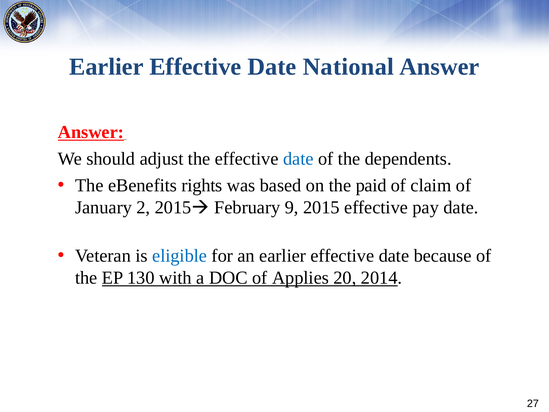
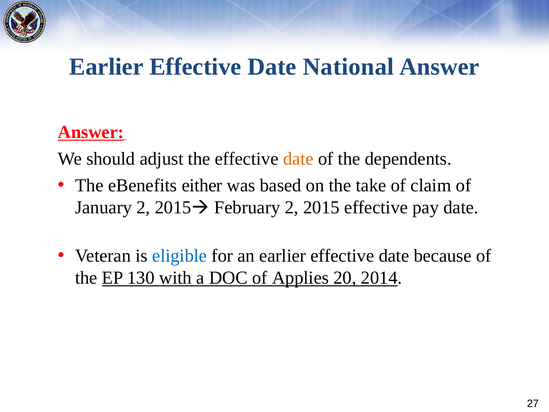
date at (298, 159) colour: blue -> orange
rights: rights -> either
paid: paid -> take
February 9: 9 -> 2
